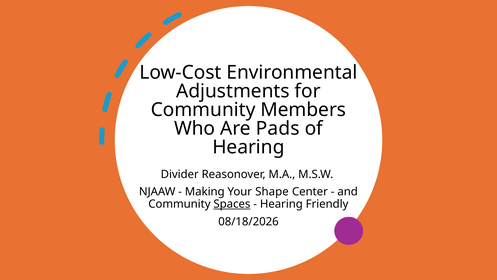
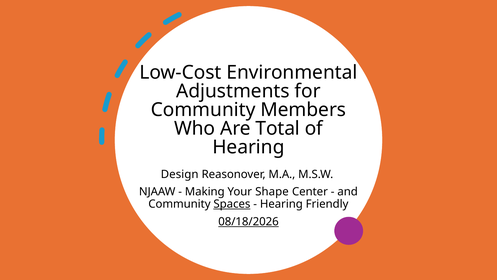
Pads: Pads -> Total
Divider: Divider -> Design
08/18/2026 underline: none -> present
